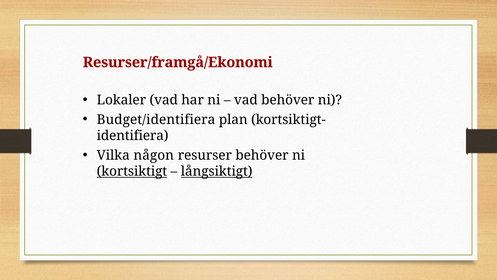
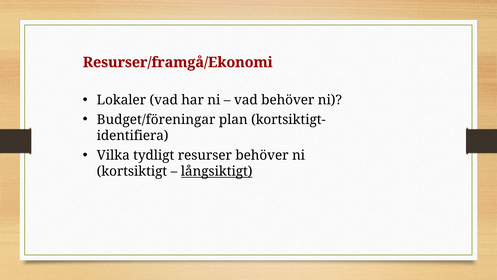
Budget/identifiera: Budget/identifiera -> Budget/föreningar
någon: någon -> tydligt
kortsiktigt underline: present -> none
